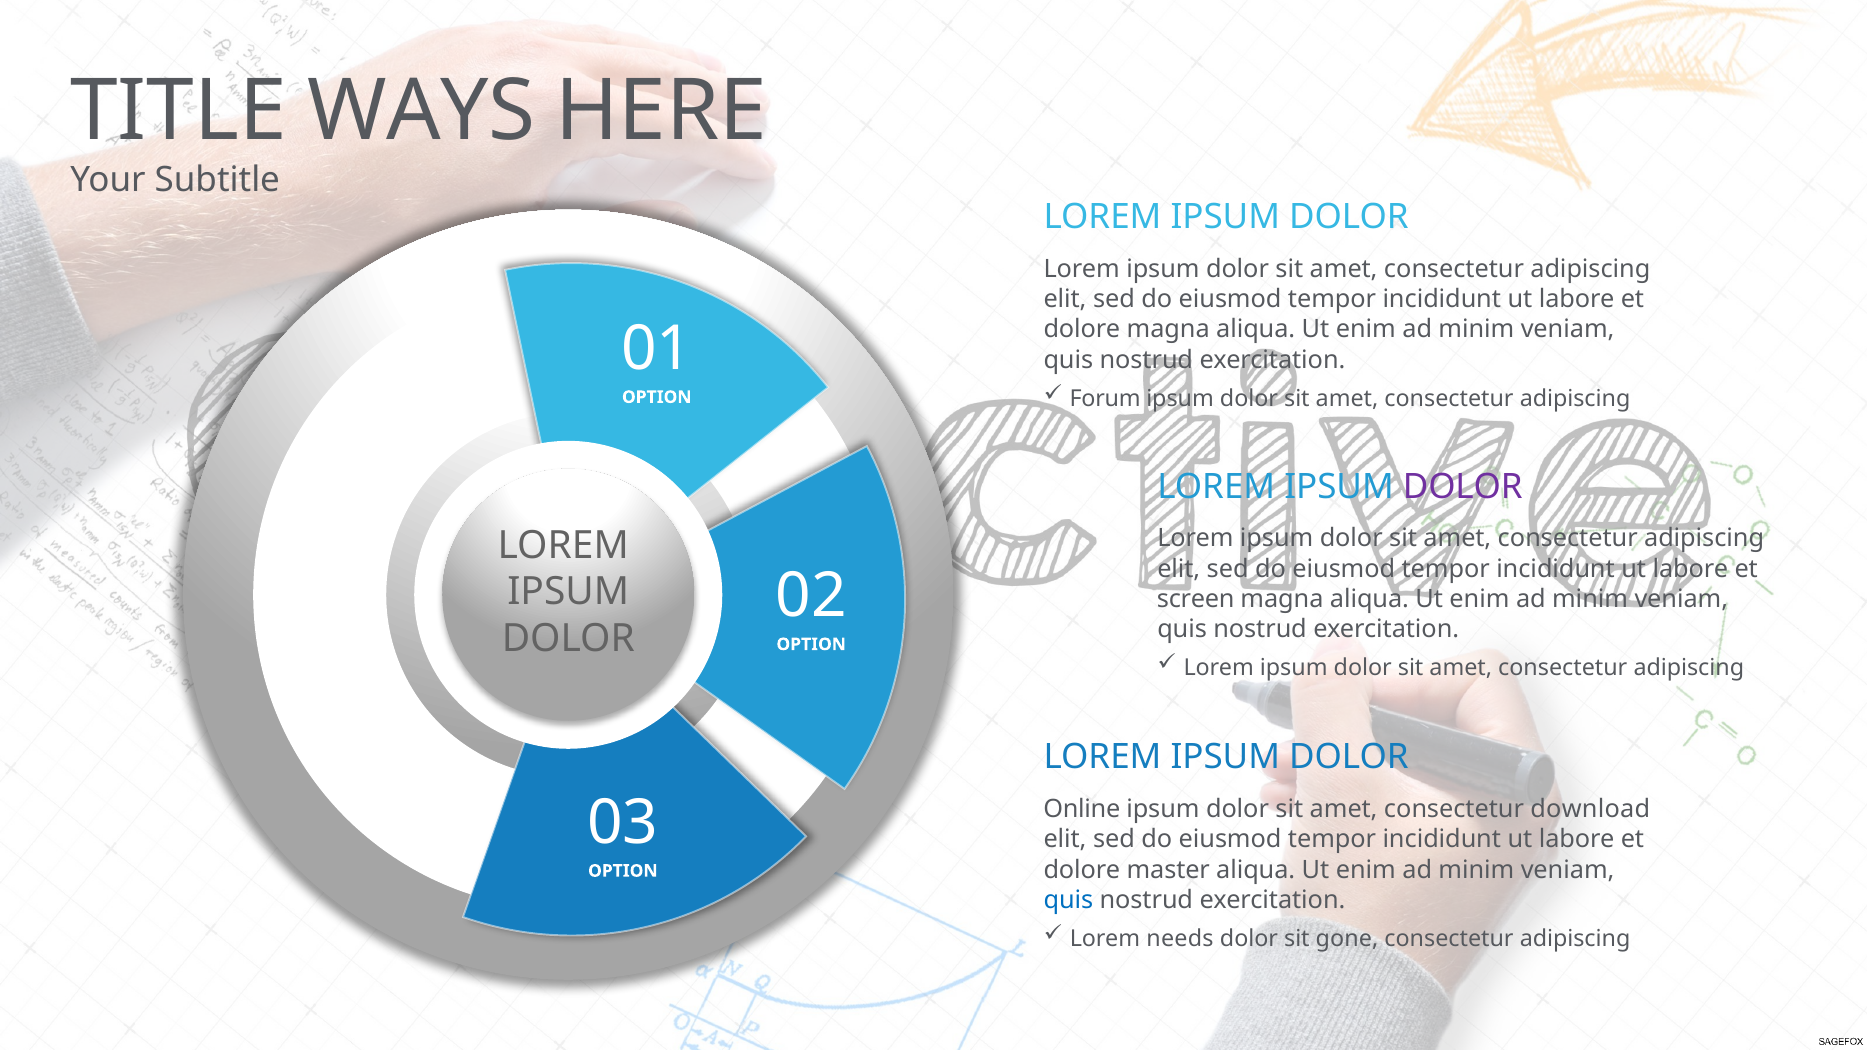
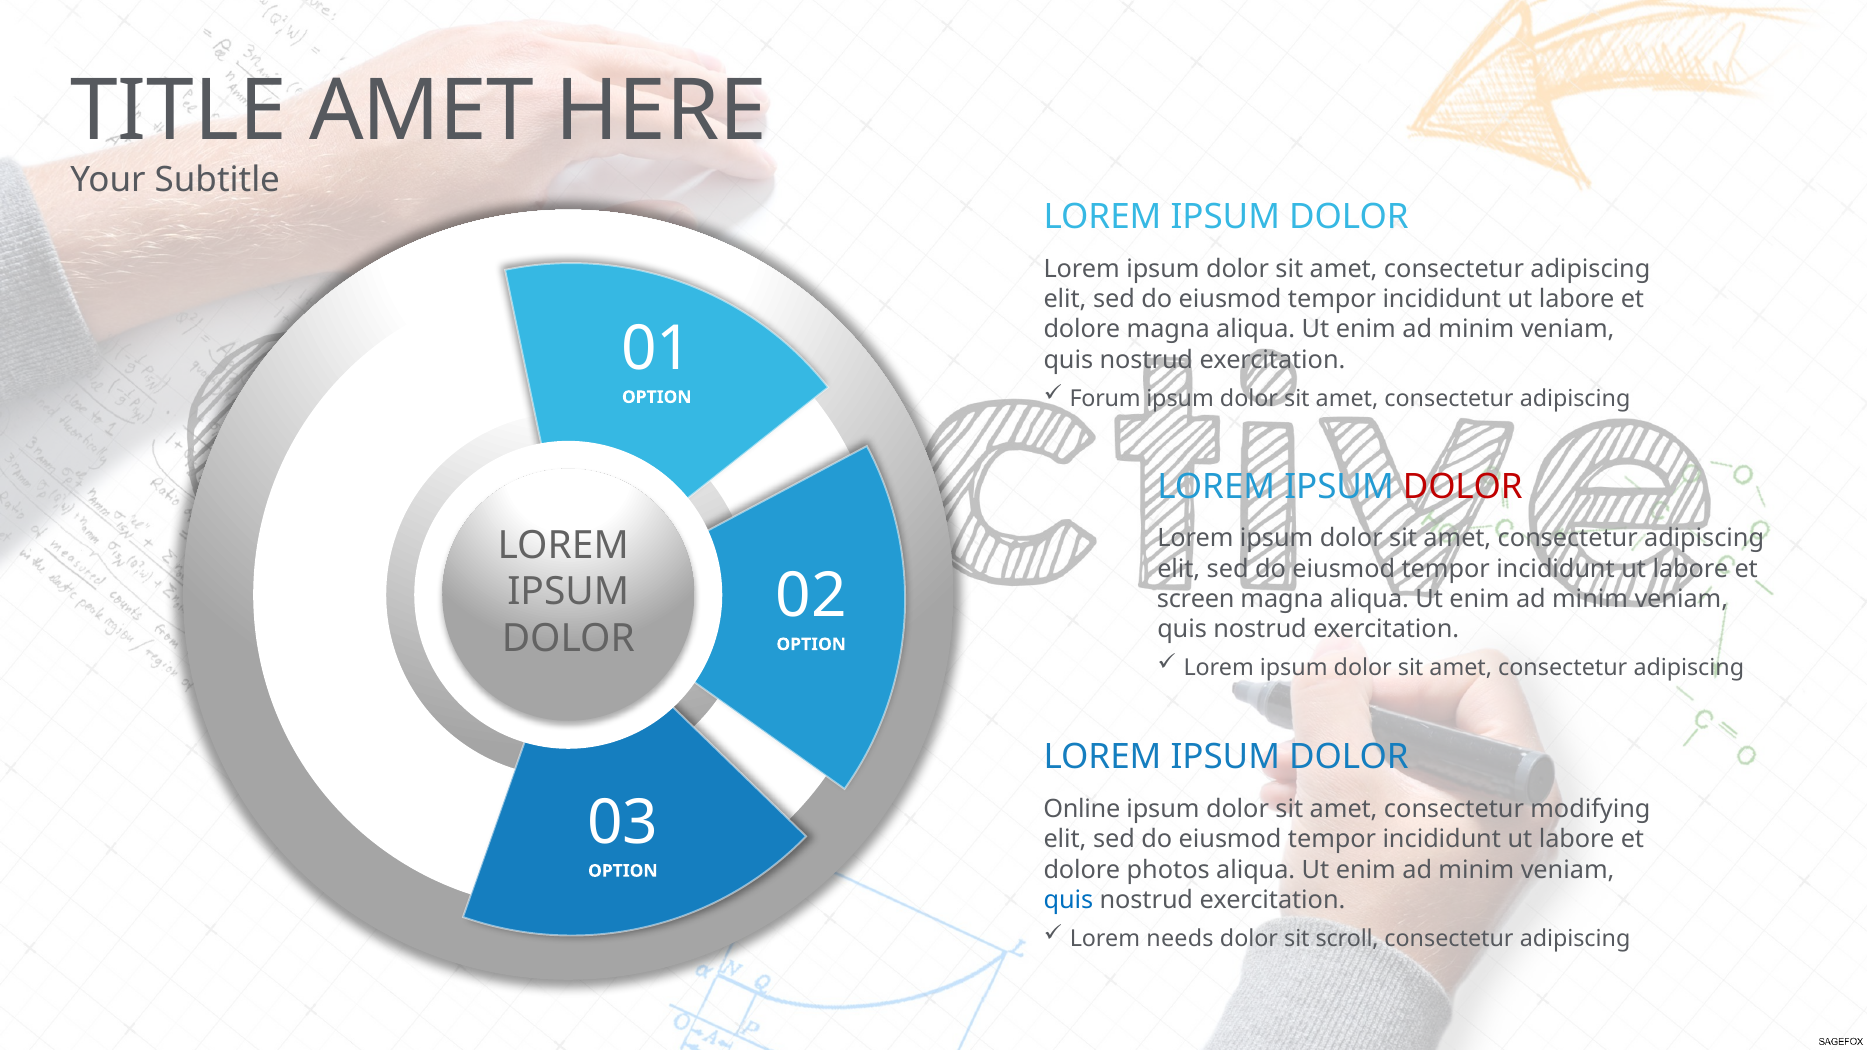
TITLE WAYS: WAYS -> AMET
DOLOR at (1463, 487) colour: purple -> red
download: download -> modifying
master: master -> photos
gone: gone -> scroll
